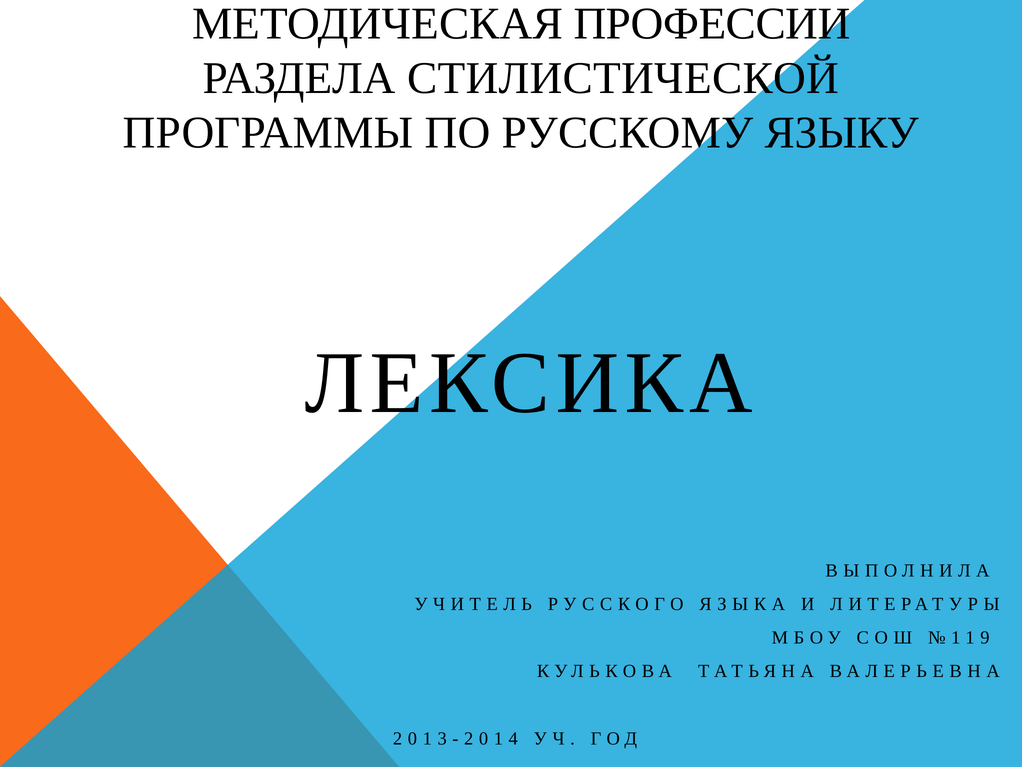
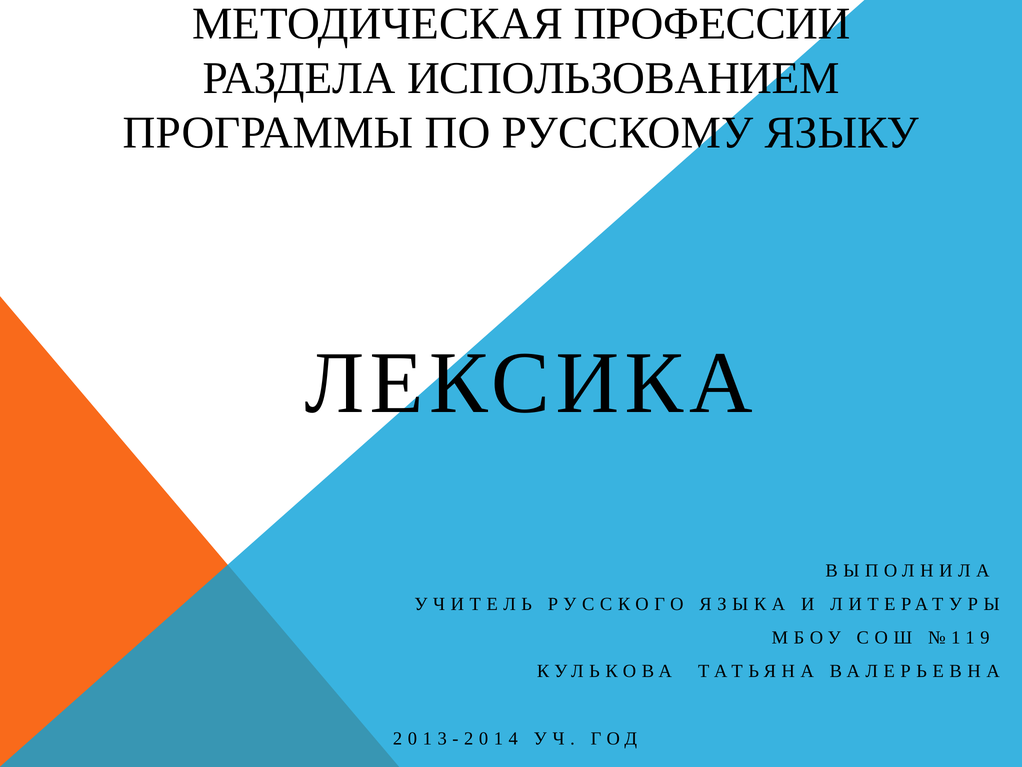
СТИЛИСТИЧЕСКОЙ: СТИЛИСТИЧЕСКОЙ -> ИСПОЛЬЗОВАНИЕМ
